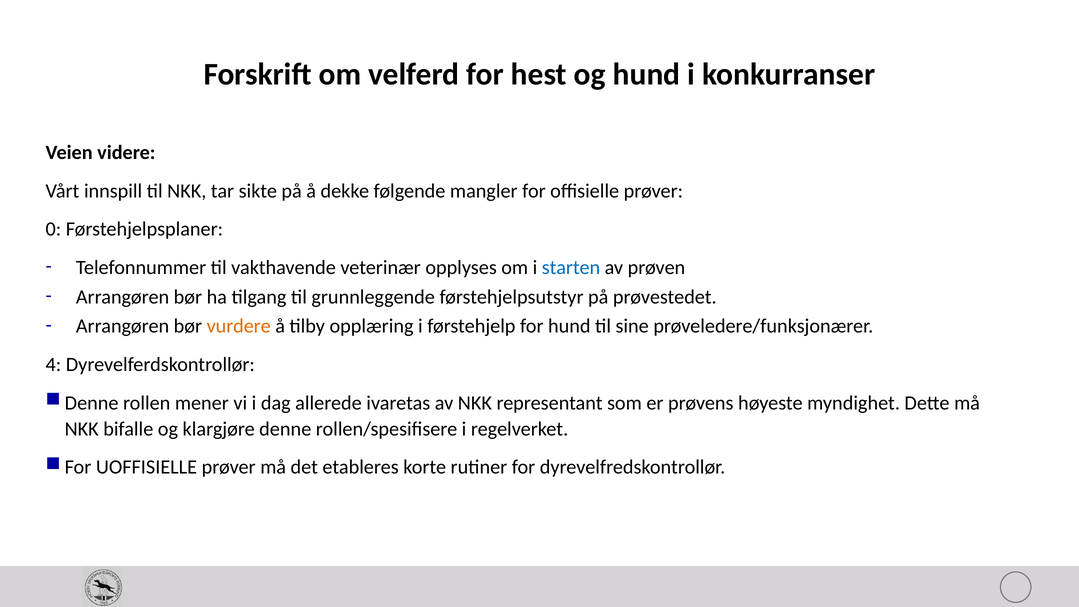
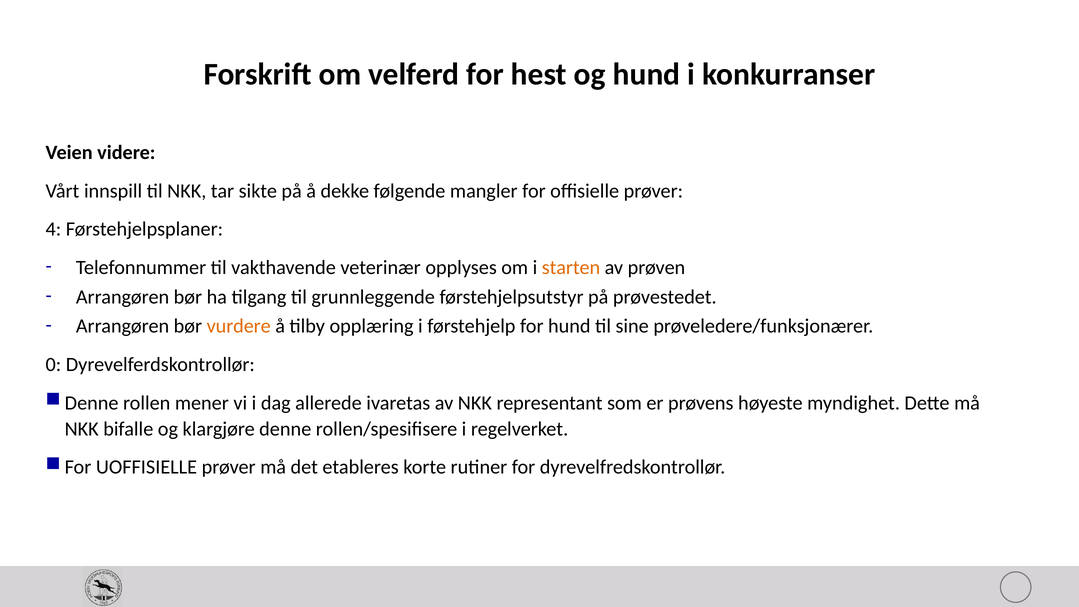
0: 0 -> 4
starten colour: blue -> orange
4: 4 -> 0
